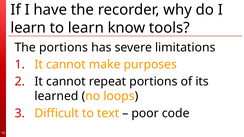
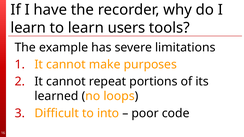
know: know -> users
The portions: portions -> example
text: text -> into
